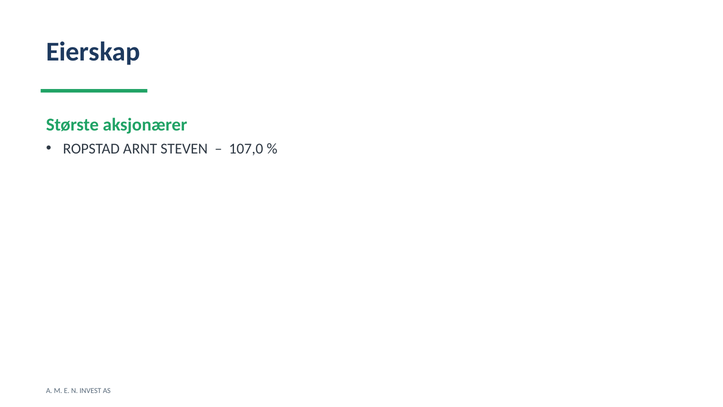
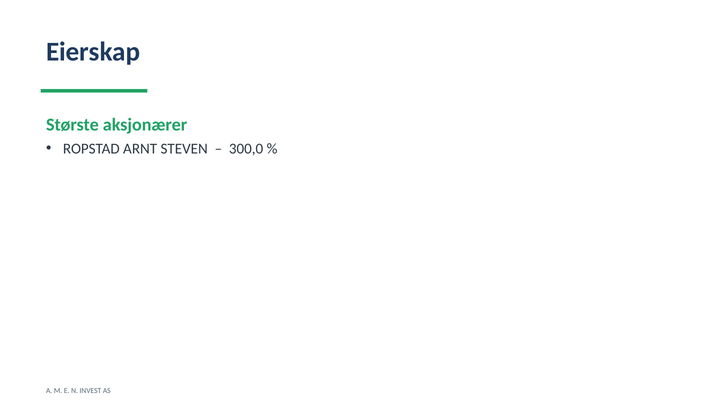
107,0: 107,0 -> 300,0
